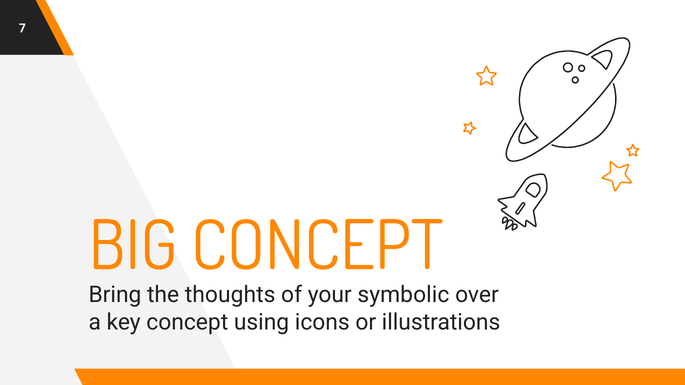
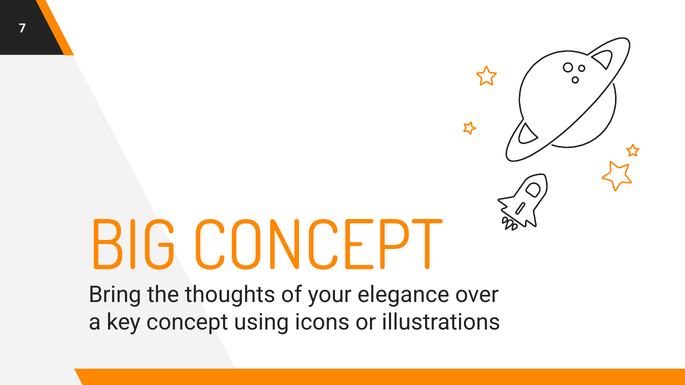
symbolic: symbolic -> elegance
